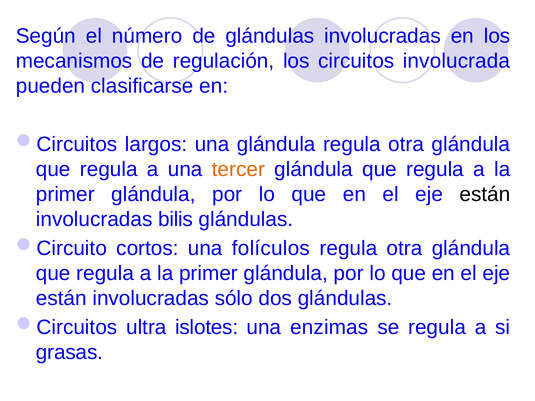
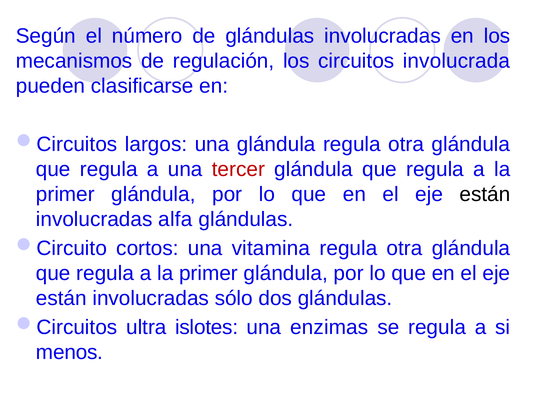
tercer colour: orange -> red
bilis: bilis -> alfa
folículos: folículos -> vitamina
grasas: grasas -> menos
